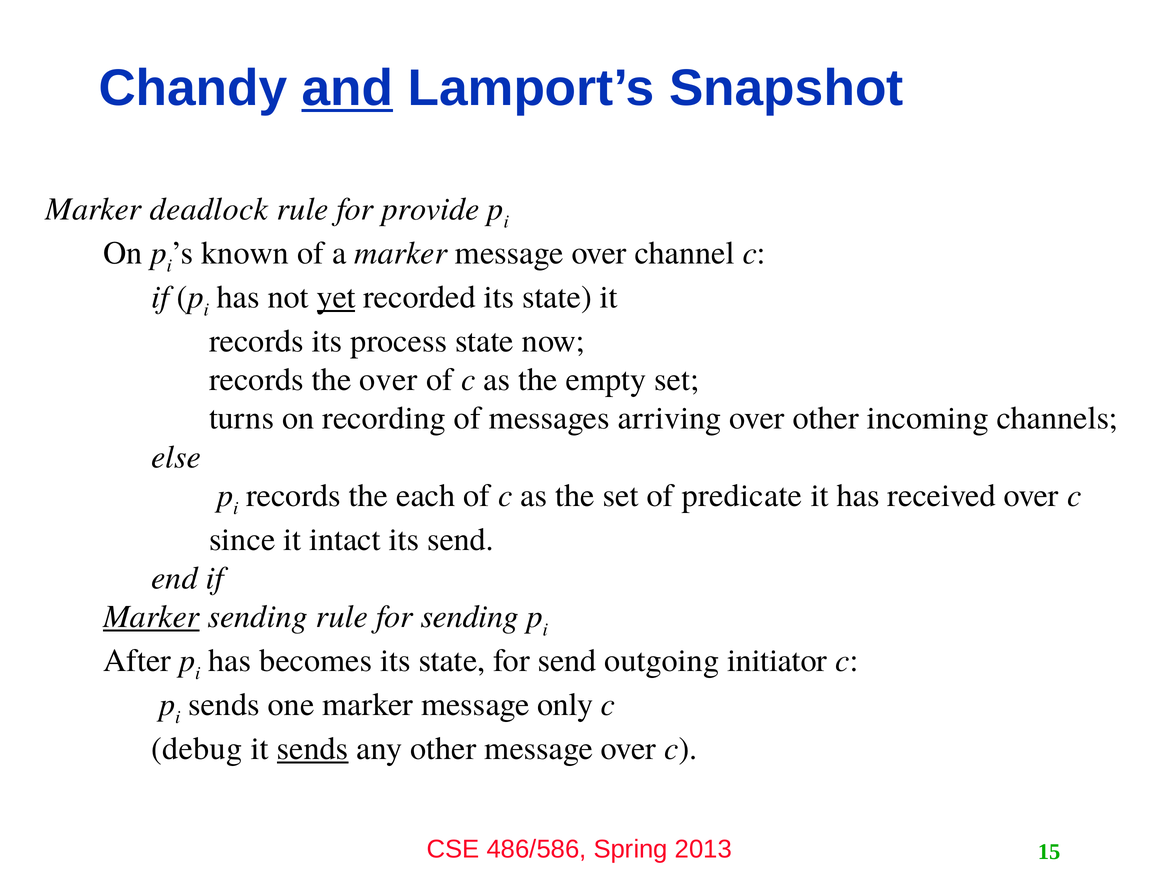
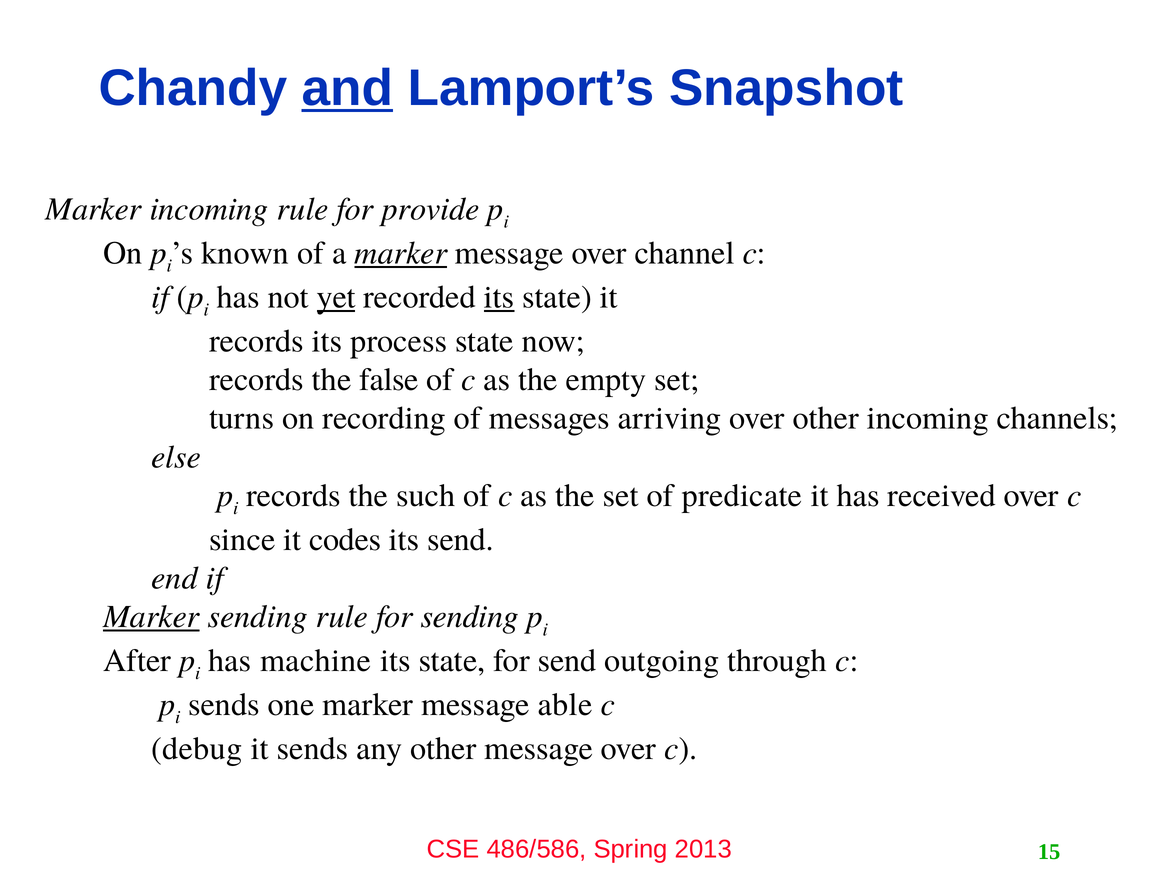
Marker deadlock: deadlock -> incoming
marker at (401, 253) underline: none -> present
its at (499, 297) underline: none -> present
the over: over -> false
each: each -> such
intact: intact -> codes
becomes: becomes -> machine
initiator: initiator -> through
only: only -> able
sends at (313, 749) underline: present -> none
